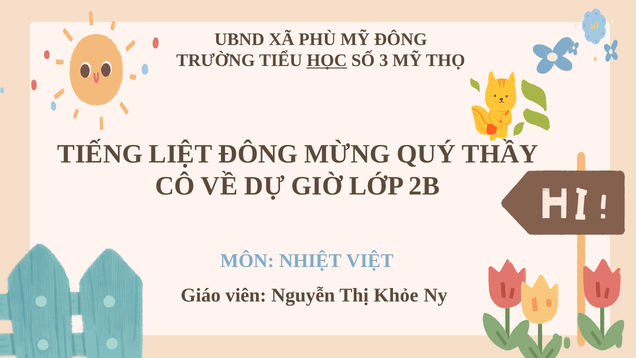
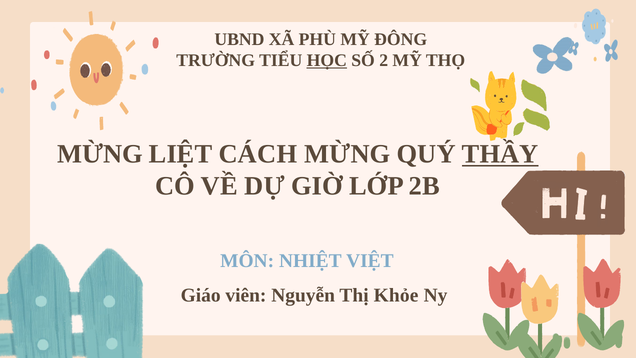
3: 3 -> 2
TIẾNG at (100, 154): TIẾNG -> MỪNG
LIỆT ĐÔNG: ĐÔNG -> CÁCH
THẦY underline: none -> present
